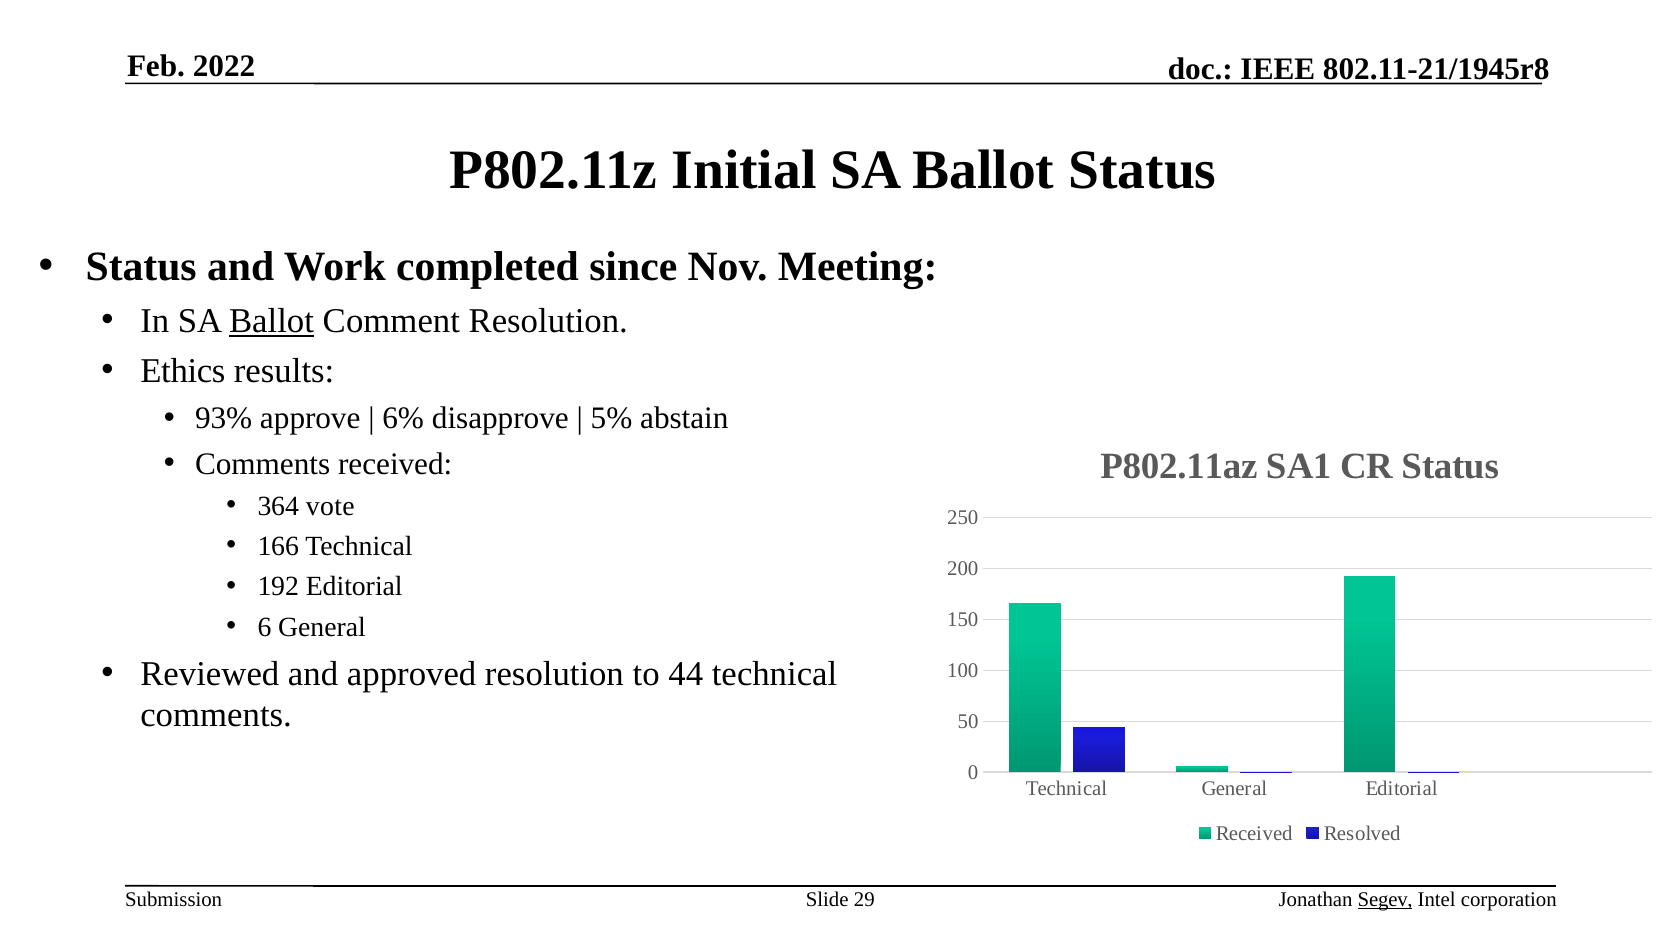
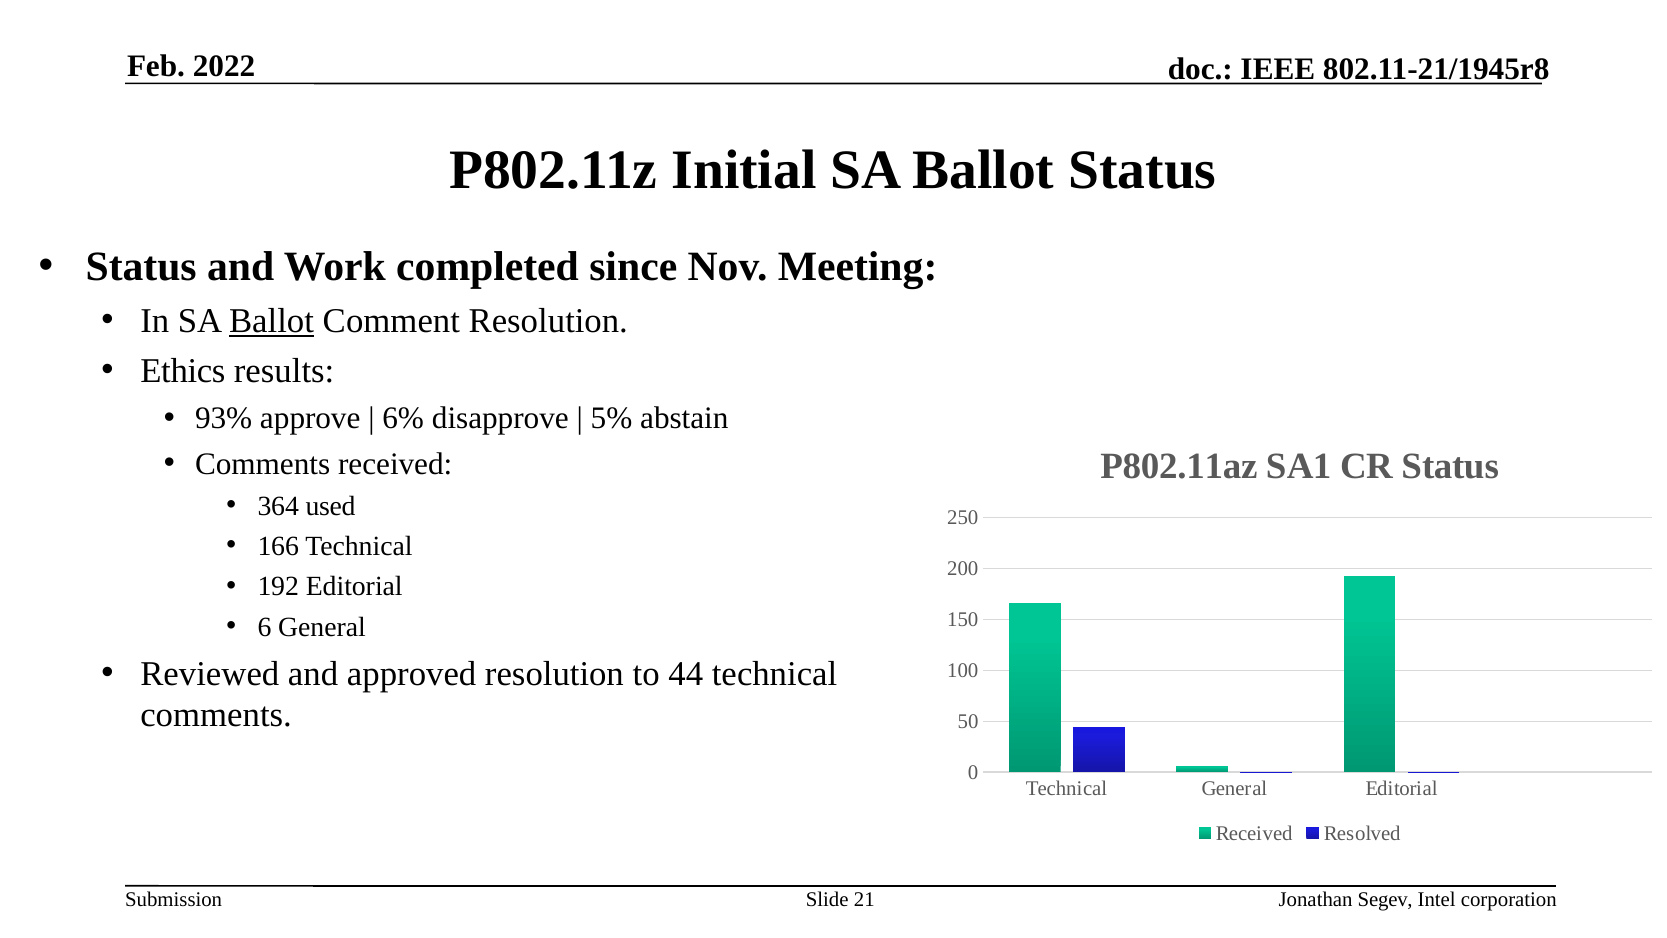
vote: vote -> used
29: 29 -> 21
Segev underline: present -> none
